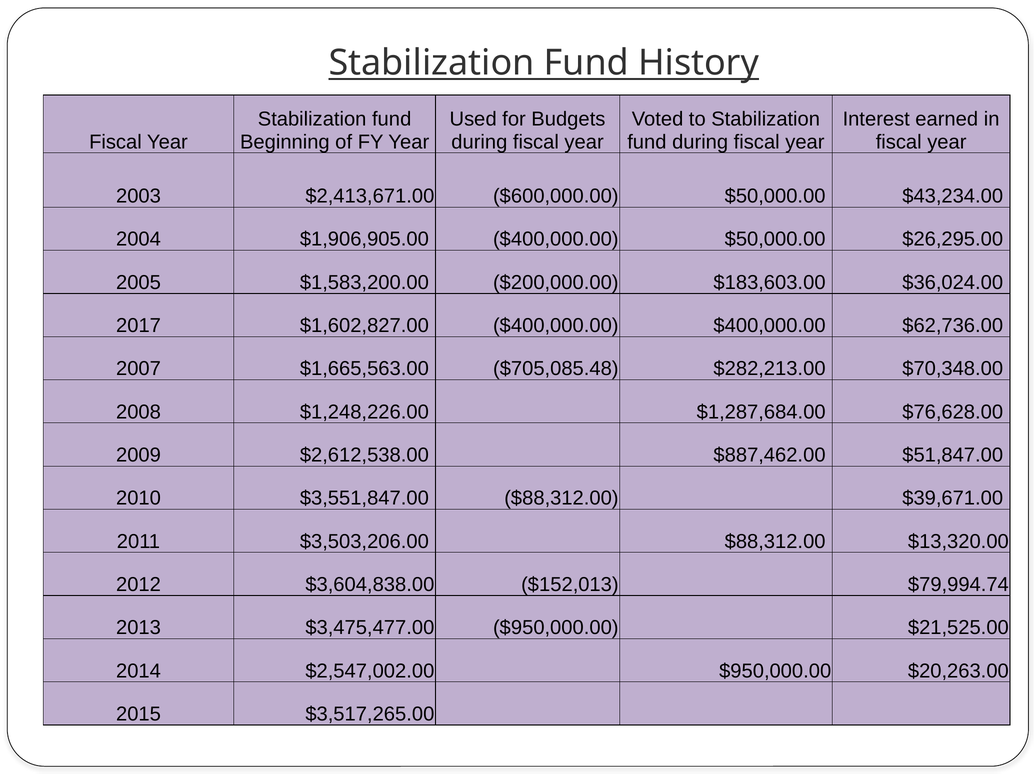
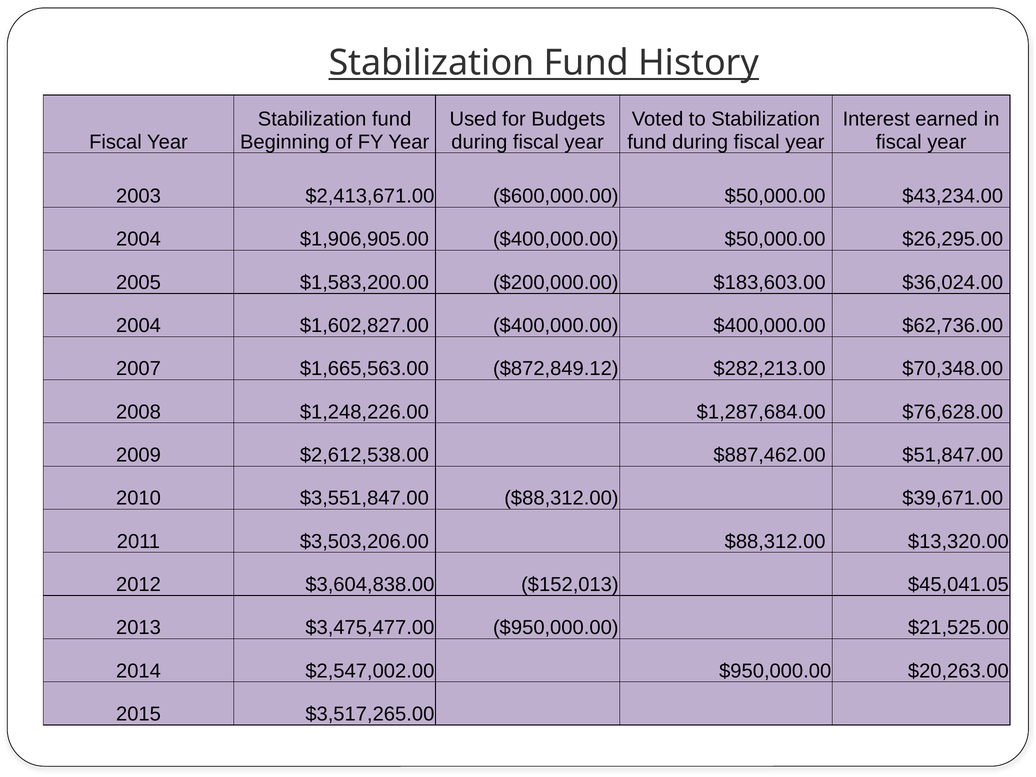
2017 at (139, 326): 2017 -> 2004
$705,085.48: $705,085.48 -> $872,849.12
$79,994.74: $79,994.74 -> $45,041.05
